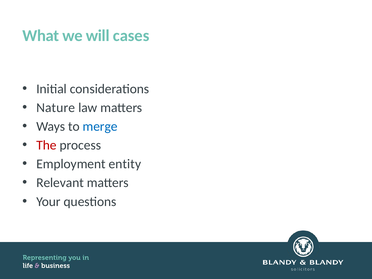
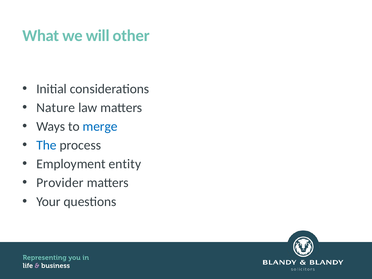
cases: cases -> other
The colour: red -> blue
Relevant: Relevant -> Provider
